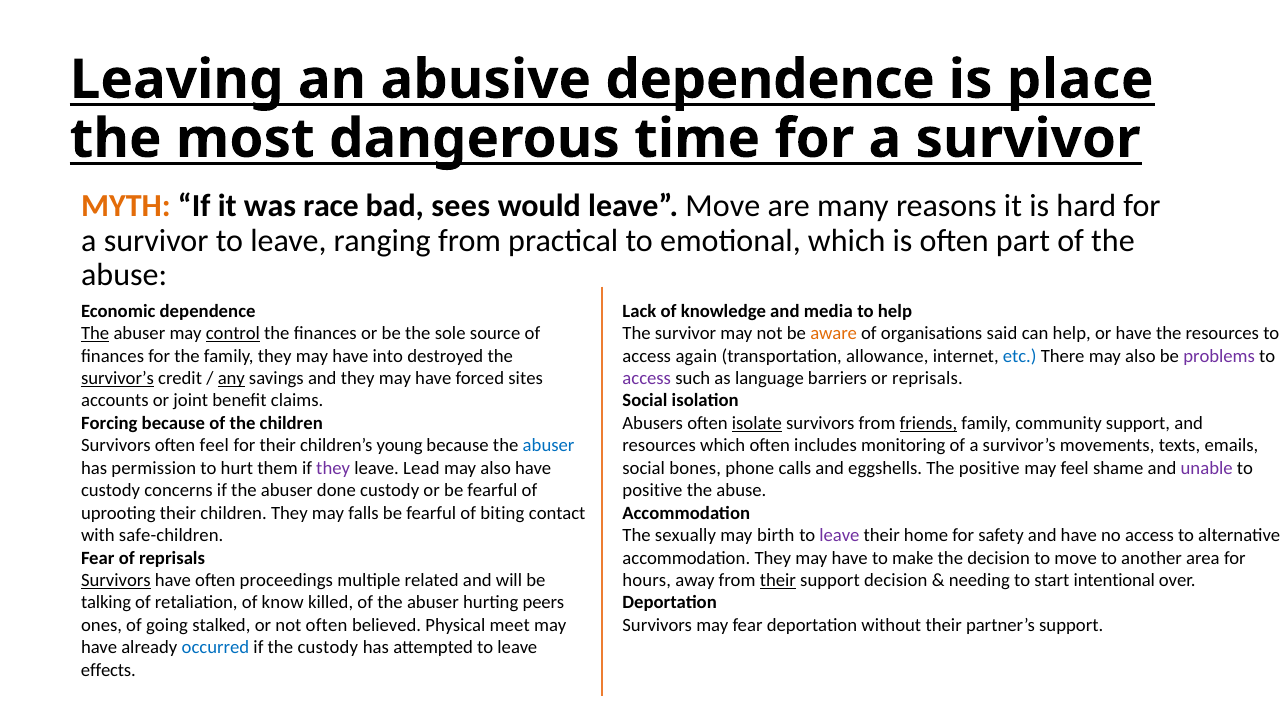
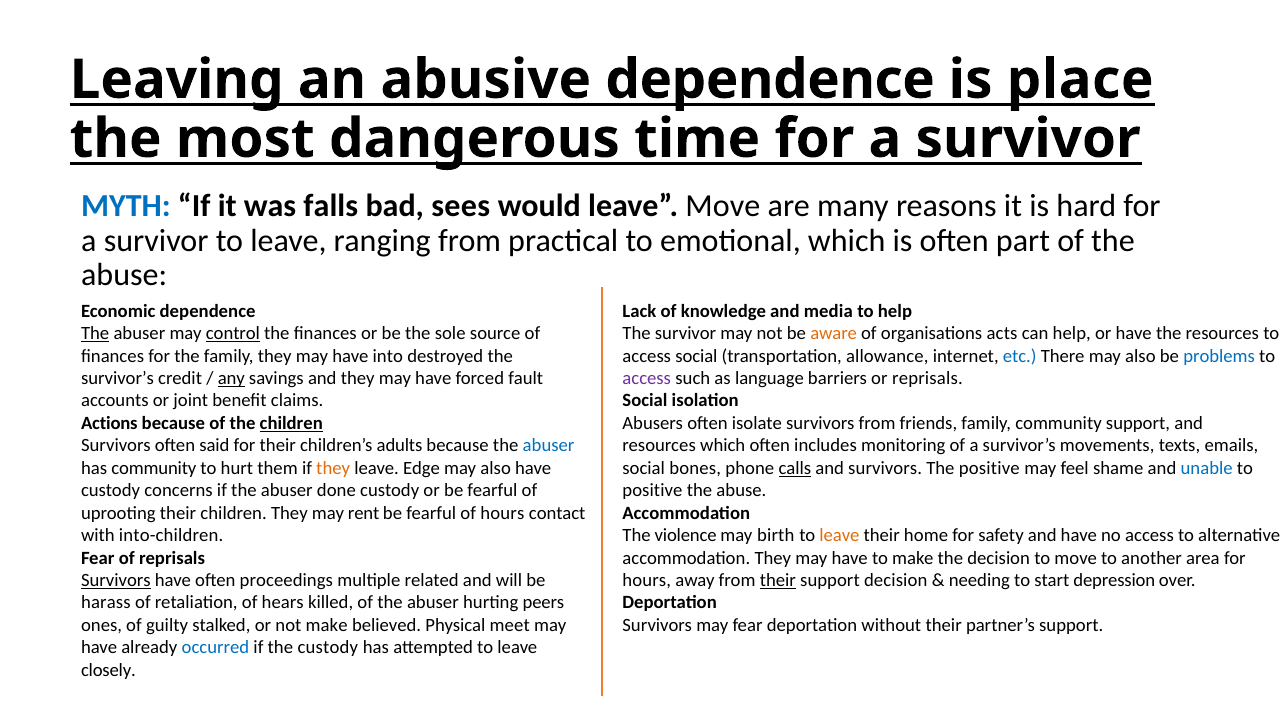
MYTH colour: orange -> blue
race: race -> falls
said: said -> acts
access again: again -> social
problems colour: purple -> blue
survivor’s at (118, 378) underline: present -> none
sites: sites -> fault
Forcing: Forcing -> Actions
children at (291, 423) underline: none -> present
isolate underline: present -> none
friends underline: present -> none
often feel: feel -> said
young: young -> adults
has permission: permission -> community
they at (333, 468) colour: purple -> orange
Lead: Lead -> Edge
calls underline: none -> present
and eggshells: eggshells -> survivors
unable colour: purple -> blue
falls: falls -> rent
of biting: biting -> hours
safe-children: safe-children -> into-children
sexually: sexually -> violence
leave at (839, 536) colour: purple -> orange
intentional: intentional -> depression
talking: talking -> harass
know: know -> hears
going: going -> guilty
not often: often -> make
effects: effects -> closely
